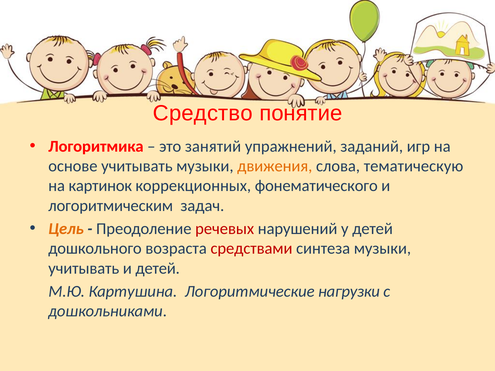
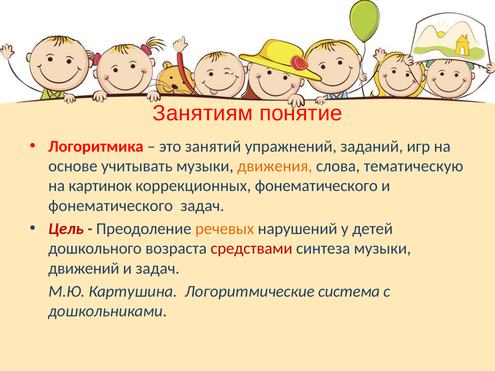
Средство: Средство -> Занятиям
логоритмическим at (111, 206): логоритмическим -> фонематического
Цель colour: orange -> red
речевых colour: red -> orange
учитывать at (84, 268): учитывать -> движений
и детей: детей -> задач
нагрузки: нагрузки -> система
